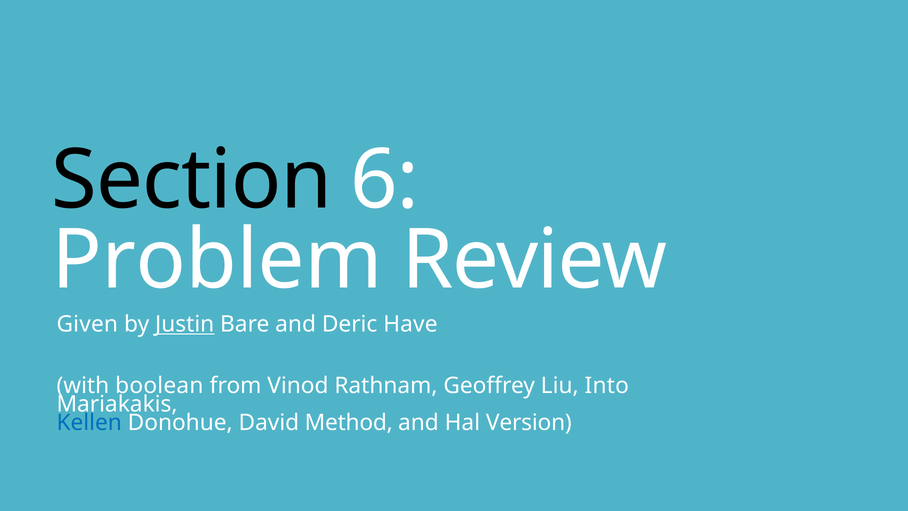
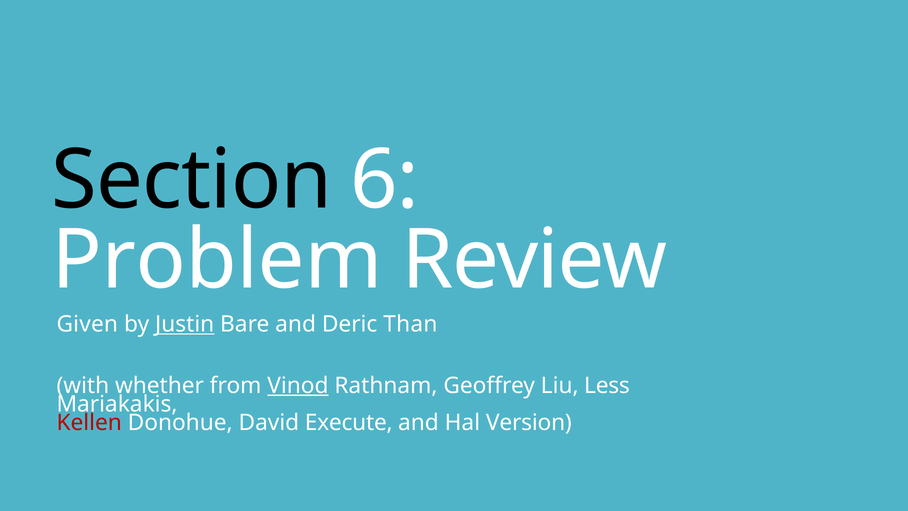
Have: Have -> Than
boolean: boolean -> whether
Vinod underline: none -> present
Into: Into -> Less
Kellen colour: blue -> red
Method: Method -> Execute
